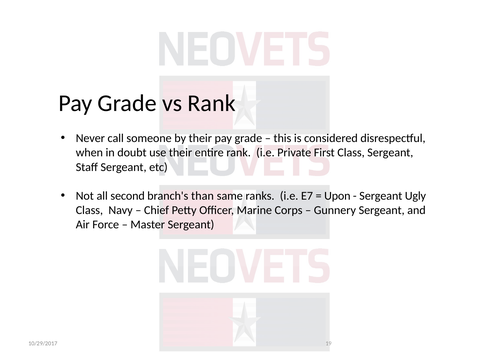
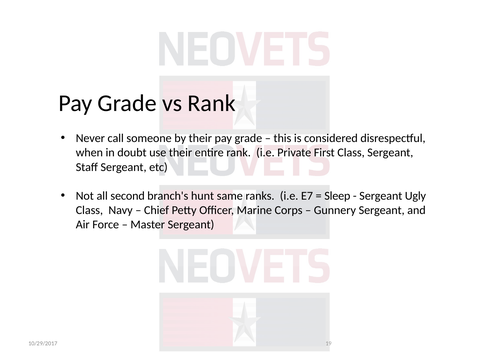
than: than -> hunt
Upon: Upon -> Sleep
